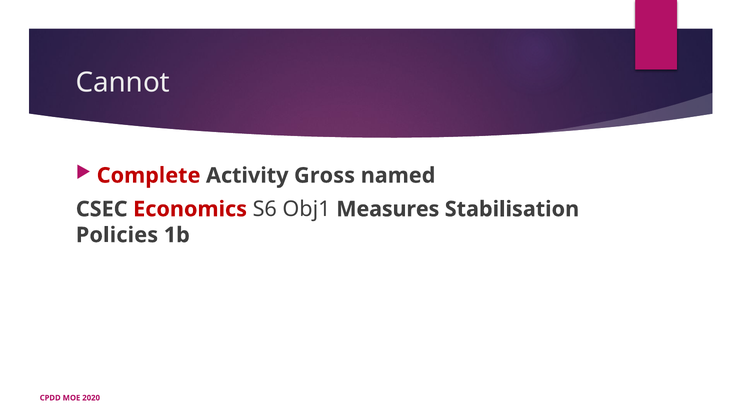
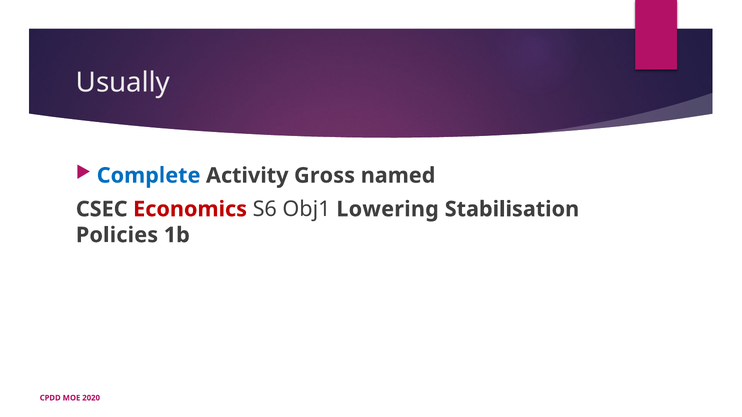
Cannot: Cannot -> Usually
Complete colour: red -> blue
Measures: Measures -> Lowering
